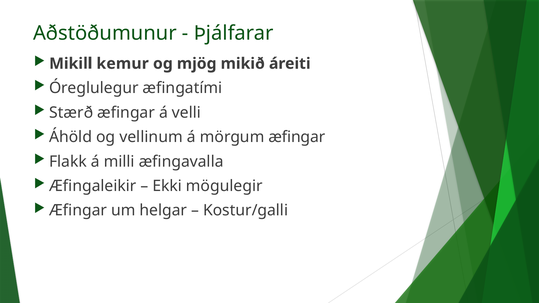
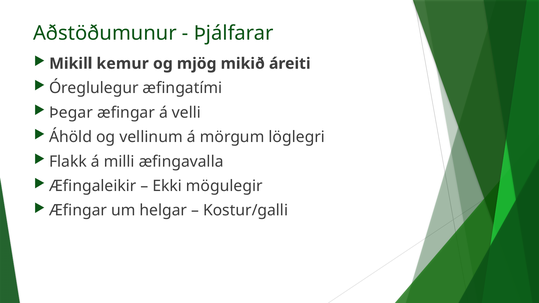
Stærð: Stærð -> Þegar
mörgum æfingar: æfingar -> löglegri
